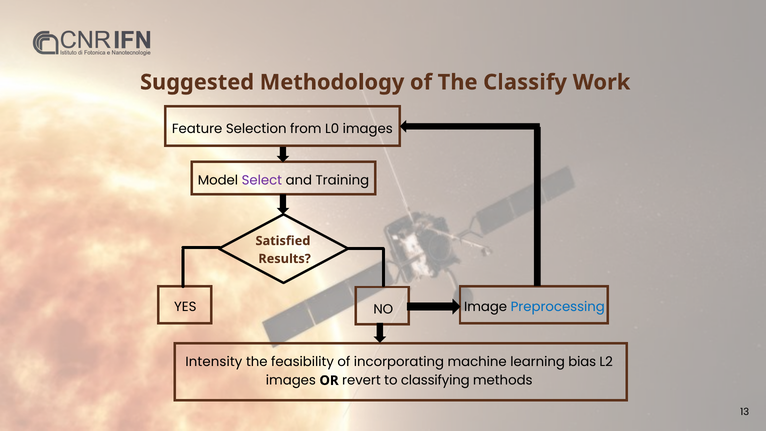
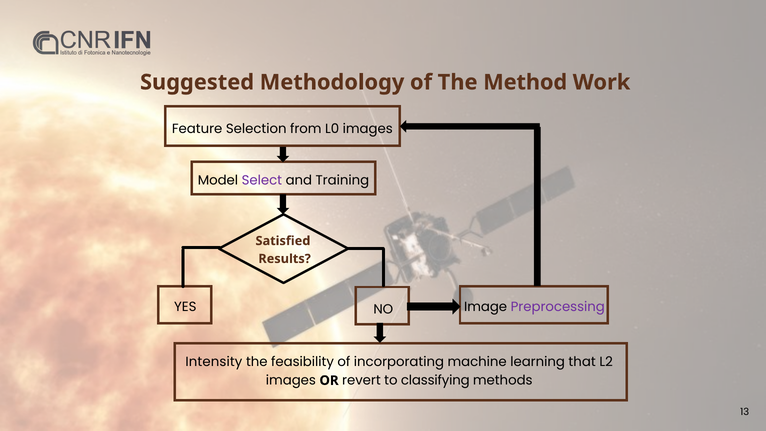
Classify: Classify -> Method
Preprocessing colour: blue -> purple
bias: bias -> that
